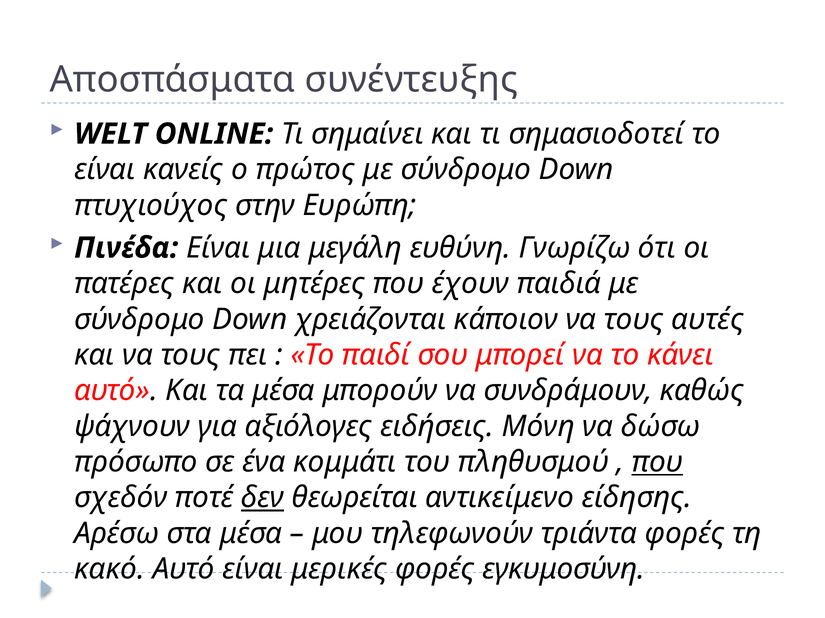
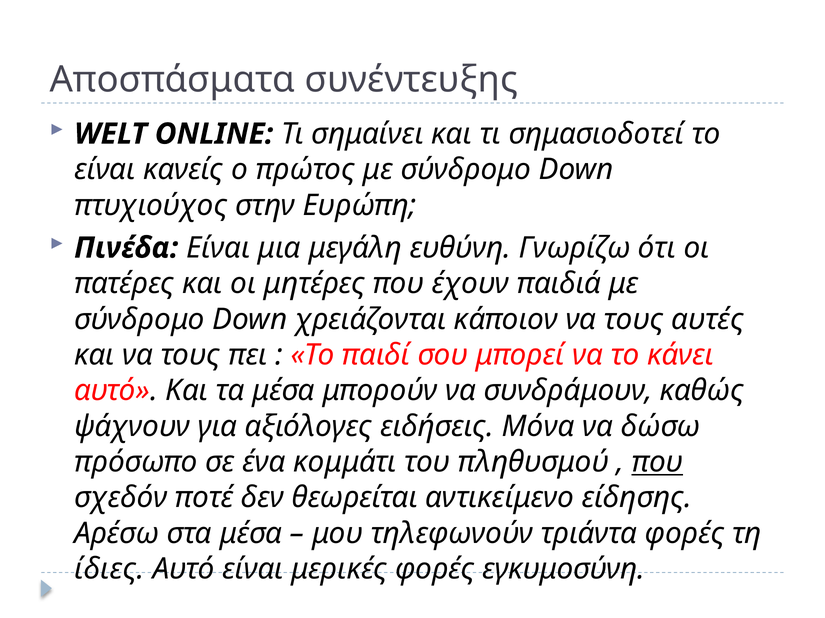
Μόνη: Μόνη -> Μόνα
δεν underline: present -> none
κακό: κακό -> ίδιες
